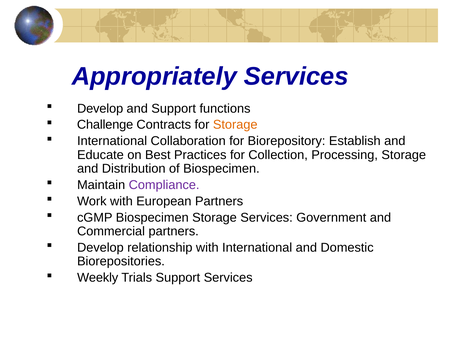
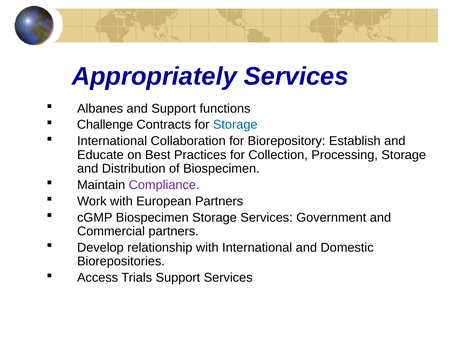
Develop at (100, 108): Develop -> Albanes
Storage at (235, 125) colour: orange -> blue
Weekly: Weekly -> Access
